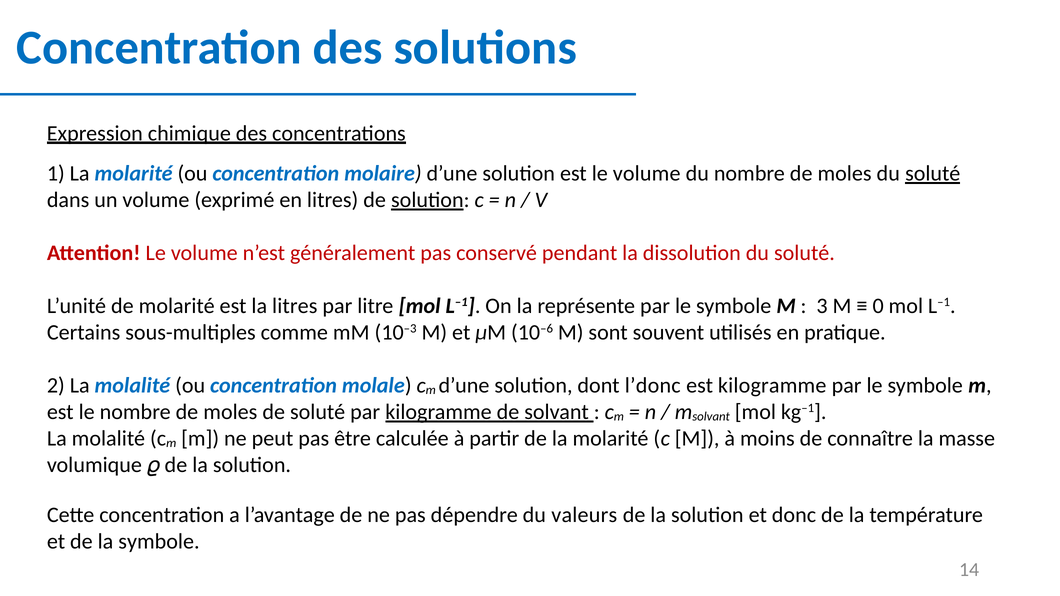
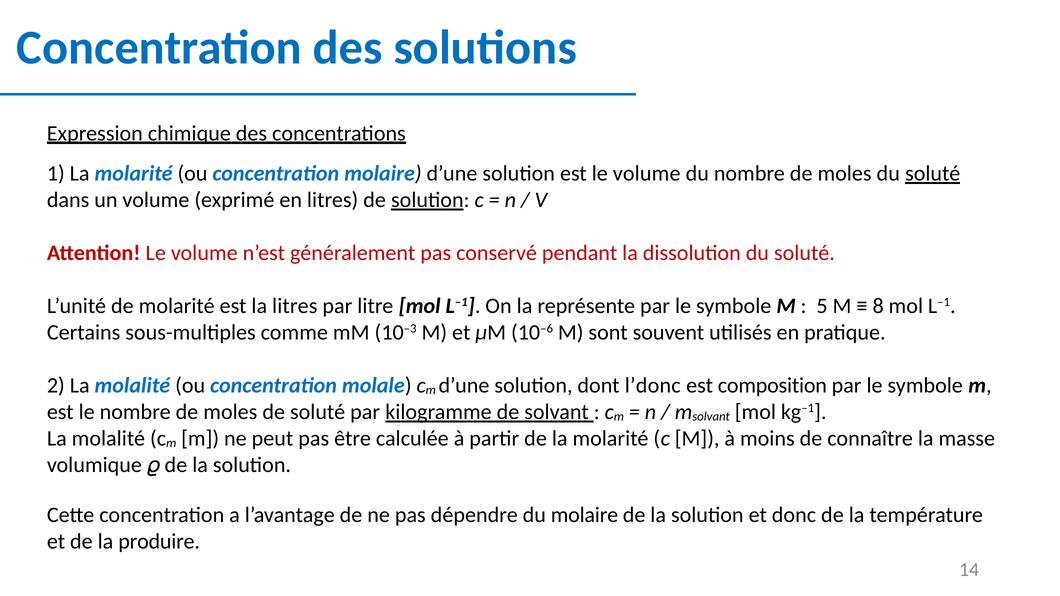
3: 3 -> 5
0: 0 -> 8
est kilogramme: kilogramme -> composition
du valeurs: valeurs -> molaire
la symbole: symbole -> produire
